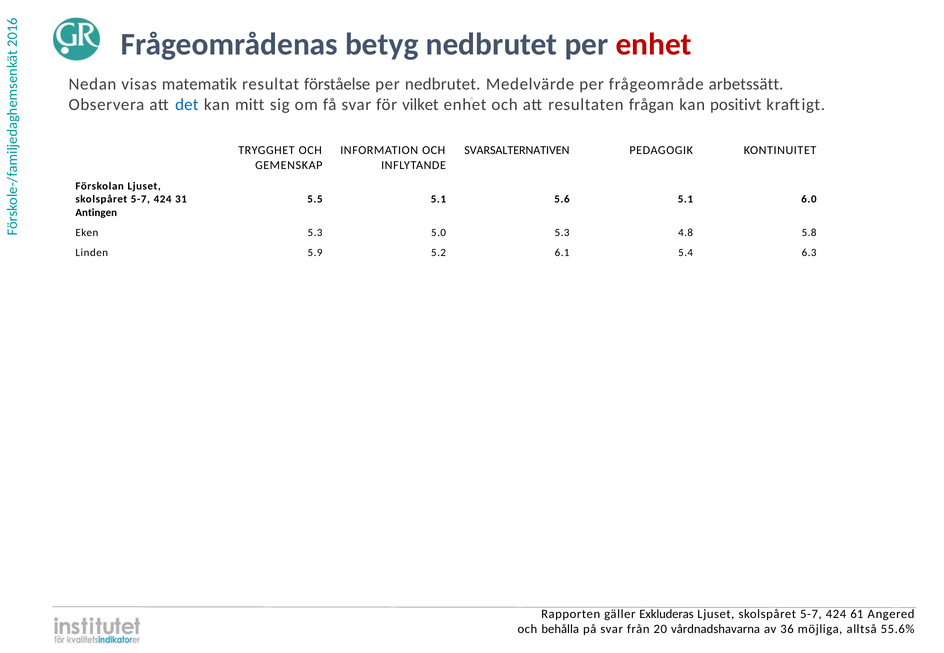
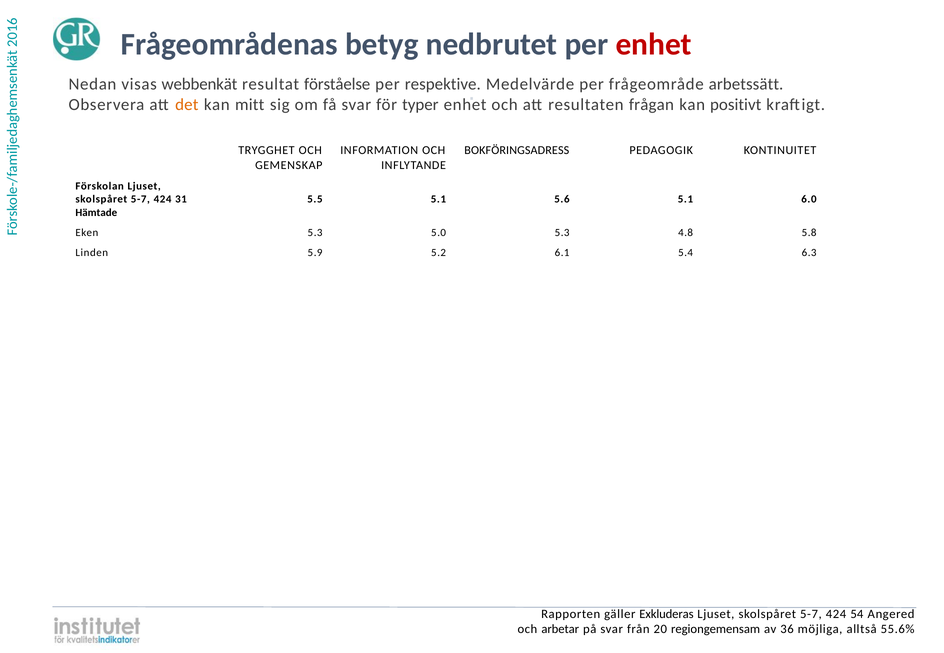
matematik: matematik -> webbenkät
per nedbrutet: nedbrutet -> respektive
det colour: blue -> orange
vilket: vilket -> typer
SVARSALTERNATIVEN: SVARSALTERNATIVEN -> BOKFÖRINGSADRESS
Antingen: Antingen -> Hämtade
61: 61 -> 54
behålla: behålla -> arbetar
vårdnadshavarna: vårdnadshavarna -> regiongemensam
